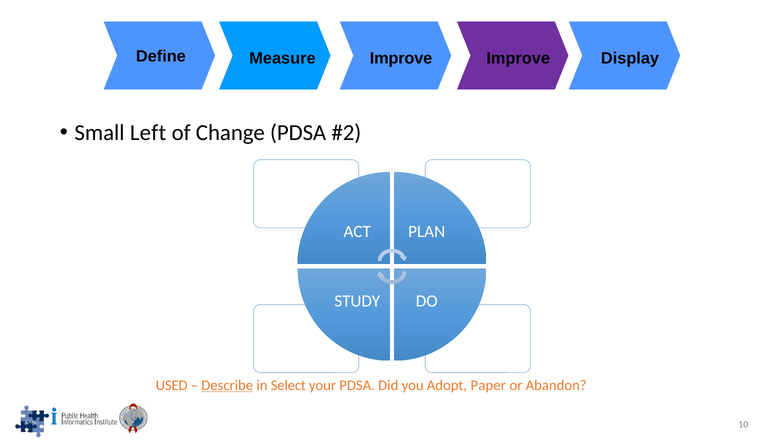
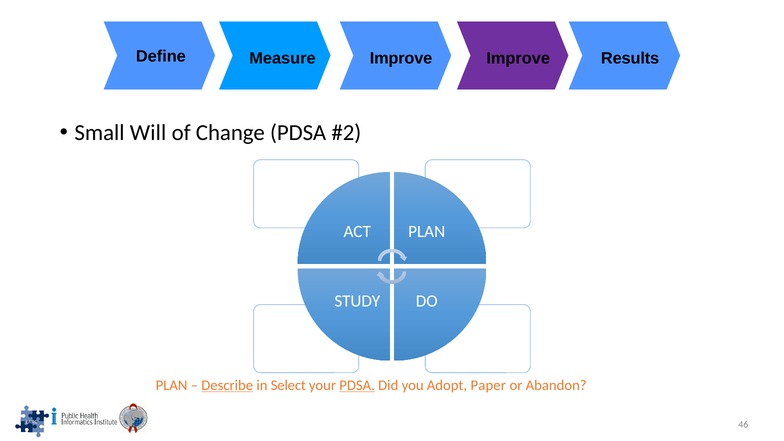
Display: Display -> Results
Left: Left -> Will
USED at (172, 385): USED -> PLAN
PDSA at (357, 385) underline: none -> present
10: 10 -> 46
